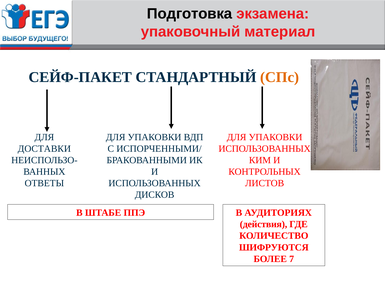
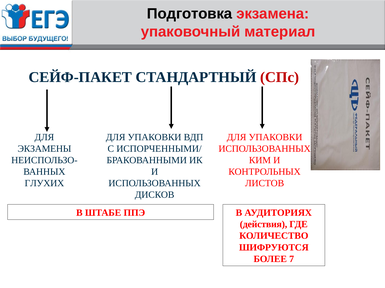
СПс colour: orange -> red
ДОСТАВКИ: ДОСТАВКИ -> ЭКЗАМЕНЫ
ОТВЕТЫ: ОТВЕТЫ -> ГЛУХИХ
